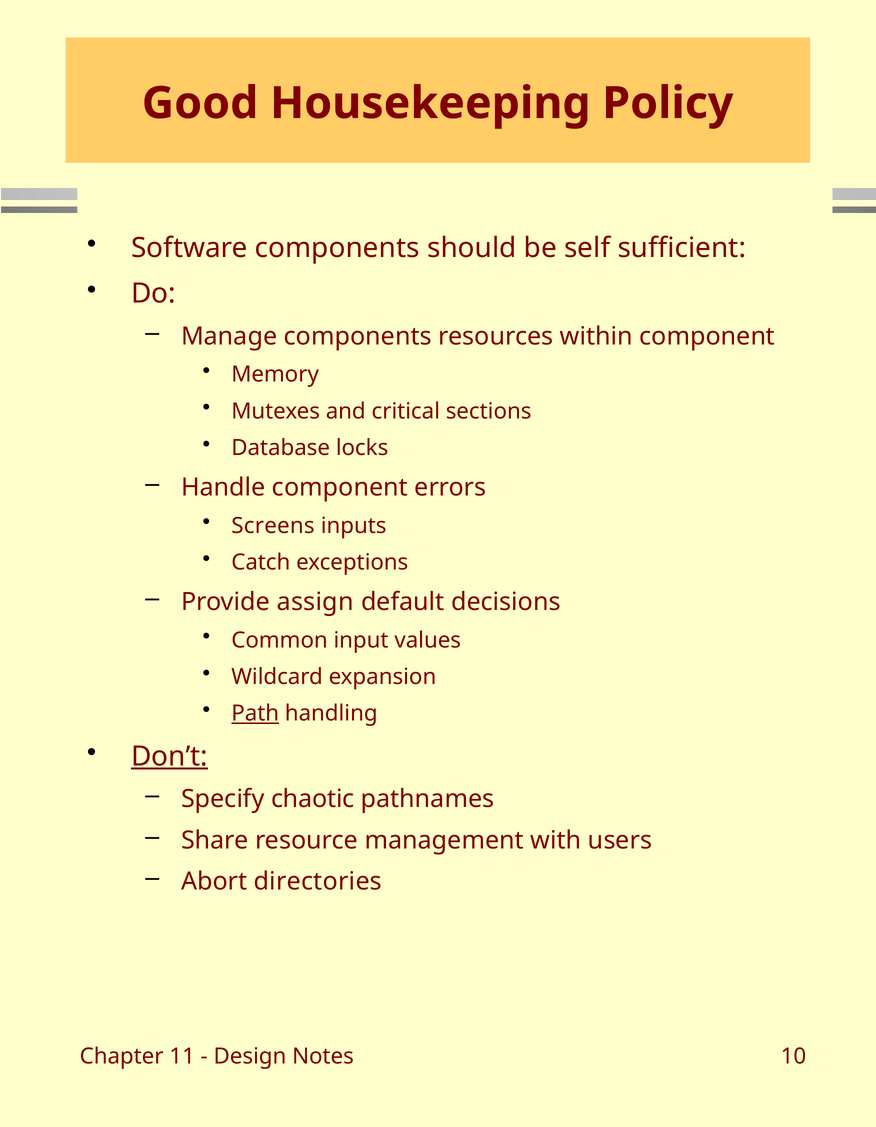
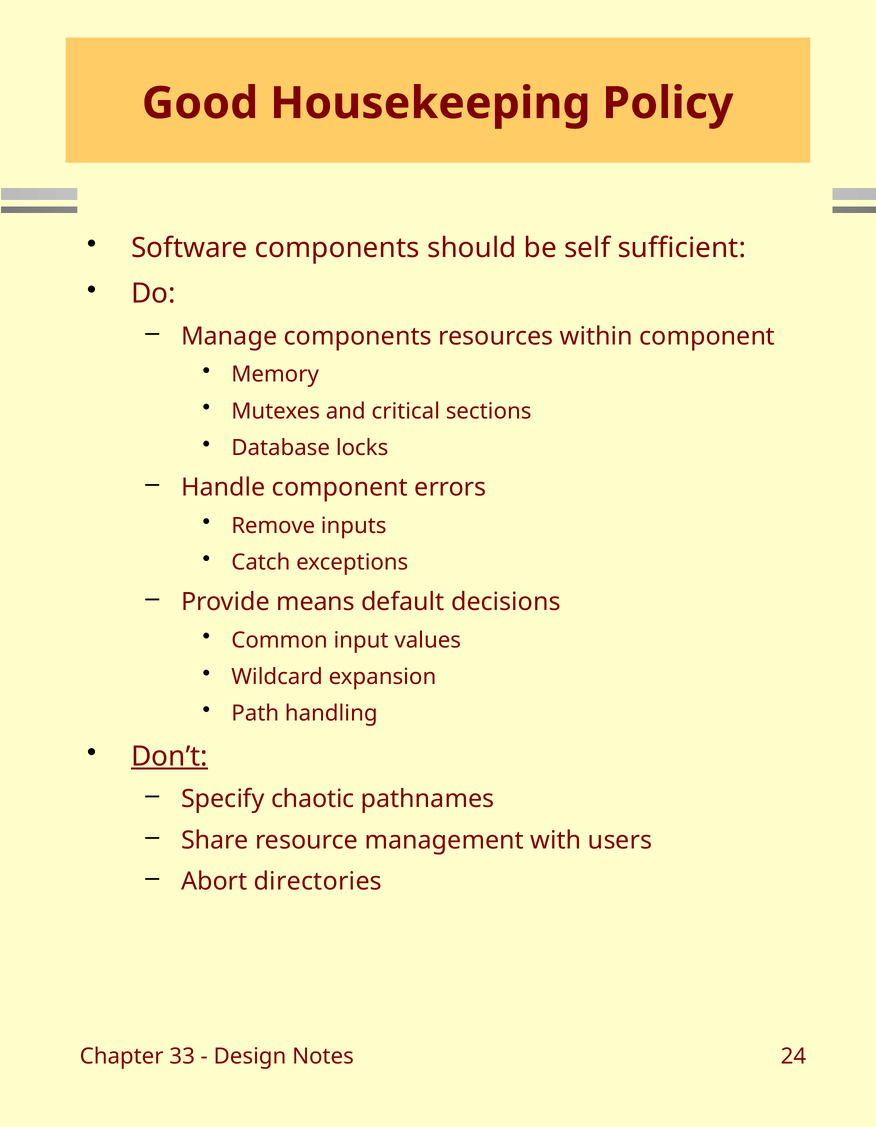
Screens: Screens -> Remove
assign: assign -> means
Path underline: present -> none
11: 11 -> 33
10: 10 -> 24
